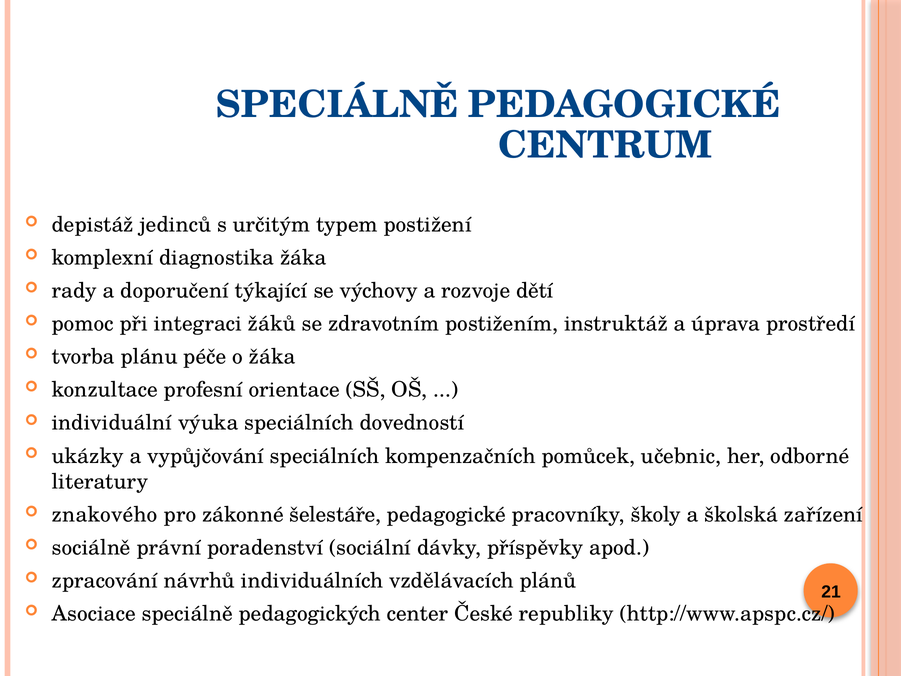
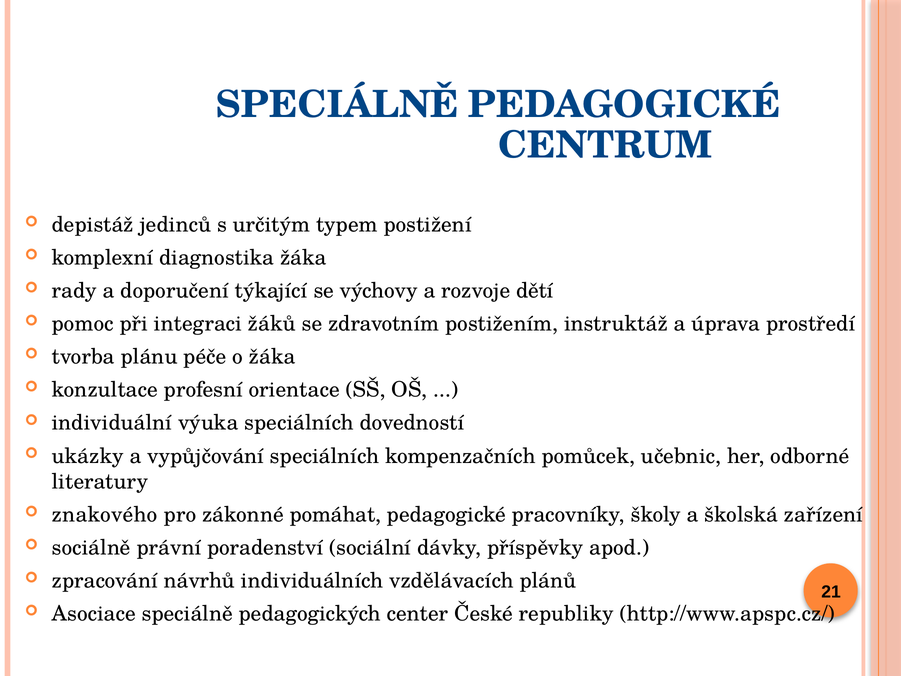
šelestáře: šelestáře -> pomáhat
